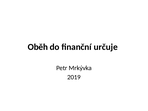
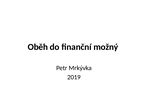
určuje: určuje -> možný
